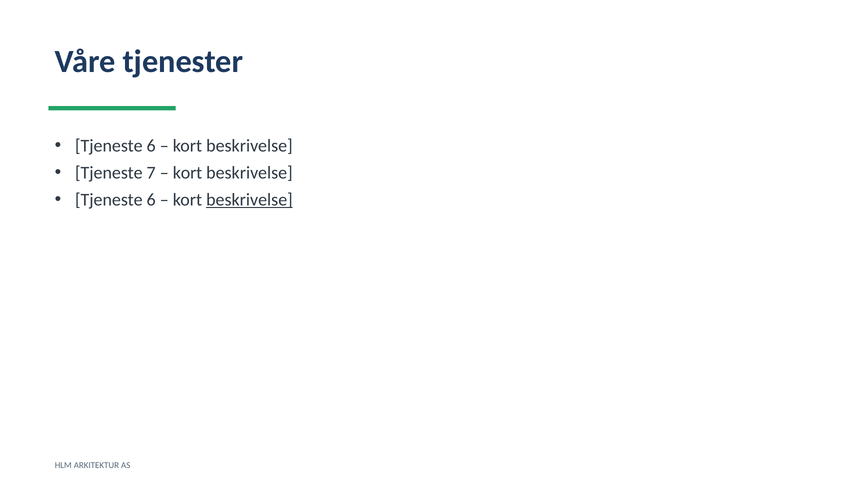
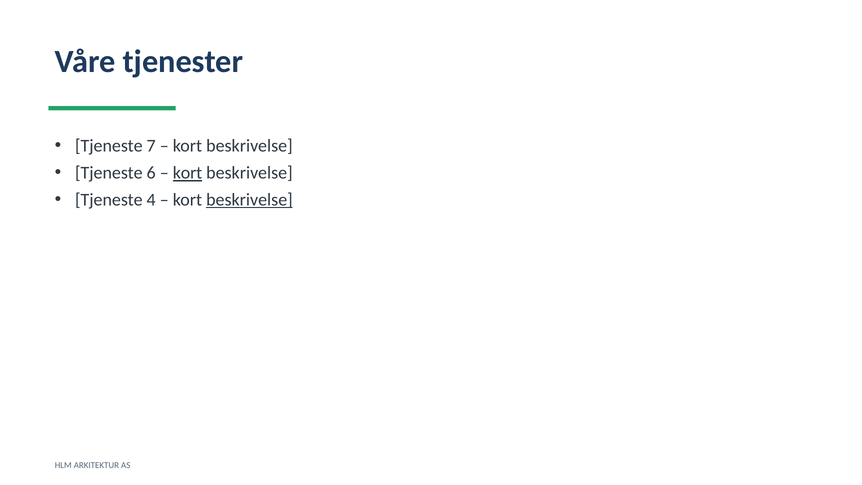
6 at (151, 146): 6 -> 7
7: 7 -> 6
kort at (188, 173) underline: none -> present
6 at (151, 200): 6 -> 4
